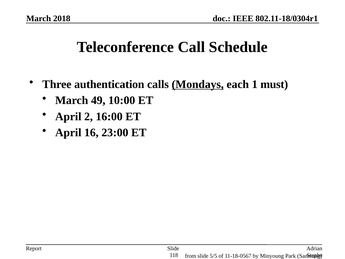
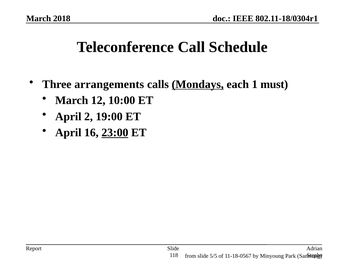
authentication: authentication -> arrangements
49: 49 -> 12
16:00: 16:00 -> 19:00
23:00 underline: none -> present
